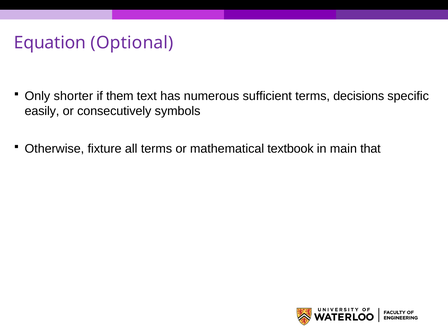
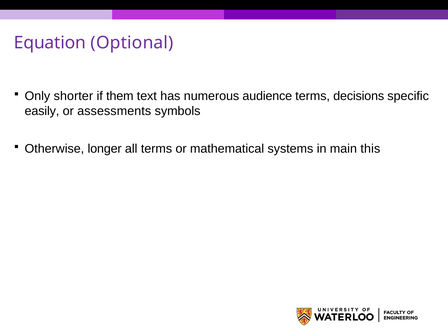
sufficient: sufficient -> audience
consecutively: consecutively -> assessments
fixture: fixture -> longer
textbook: textbook -> systems
that: that -> this
